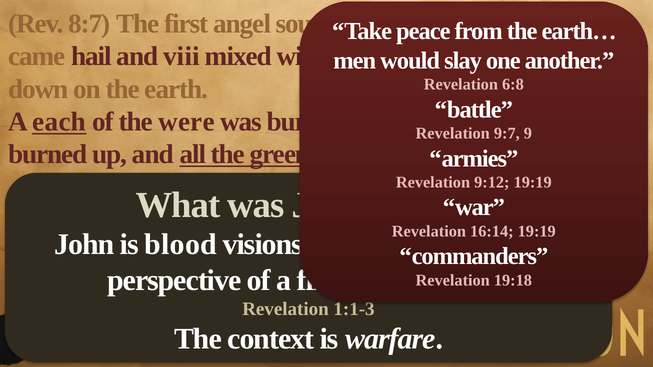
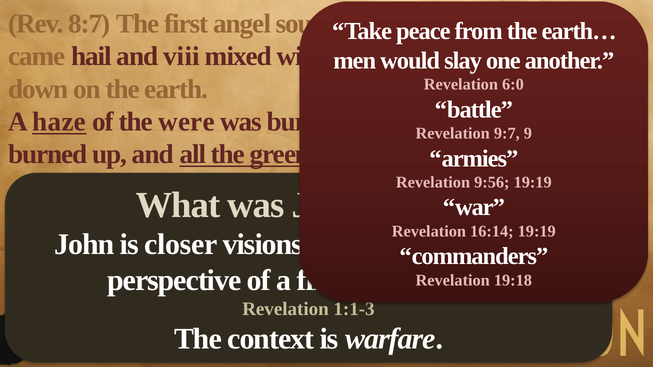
6:8: 6:8 -> 6:0
each: each -> haze
9:12: 9:12 -> 9:56
is blood: blood -> closer
